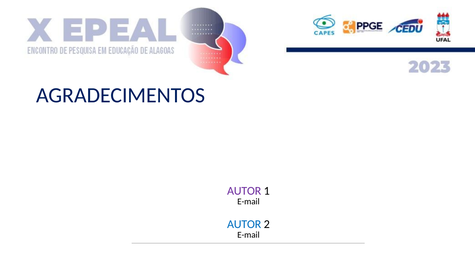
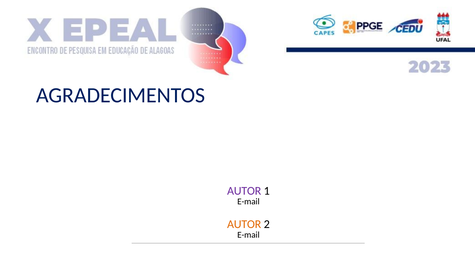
AUTOR at (244, 224) colour: blue -> orange
